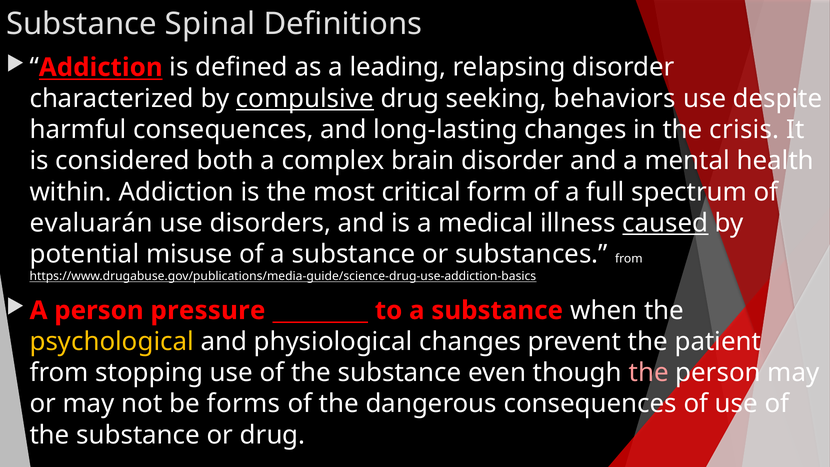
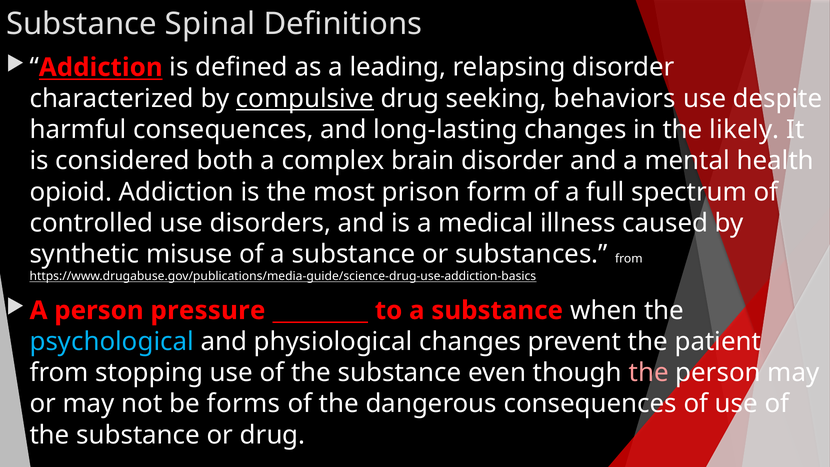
crisis: crisis -> likely
within: within -> opioid
critical: critical -> prison
evaluarán: evaluarán -> controlled
caused underline: present -> none
potential: potential -> synthetic
psychological colour: yellow -> light blue
